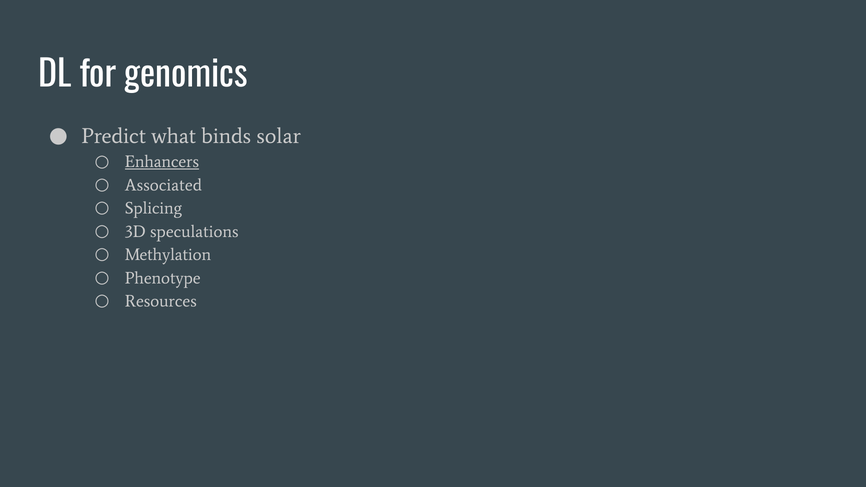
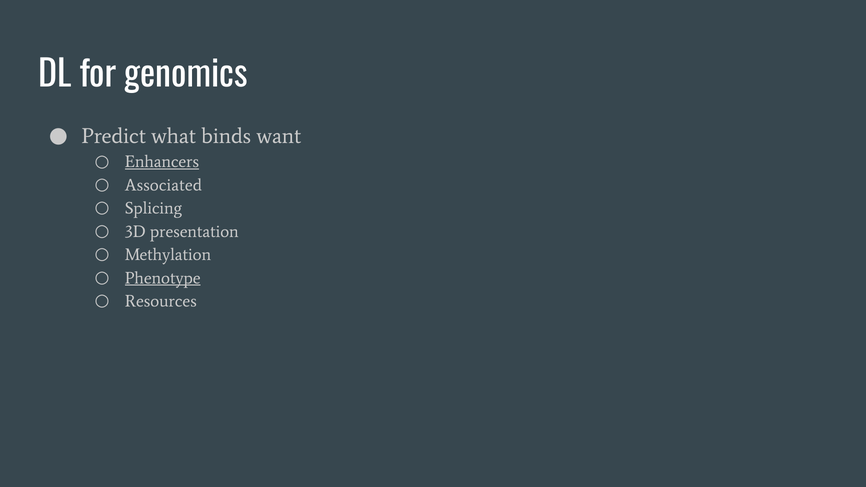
solar: solar -> want
speculations: speculations -> presentation
Phenotype underline: none -> present
